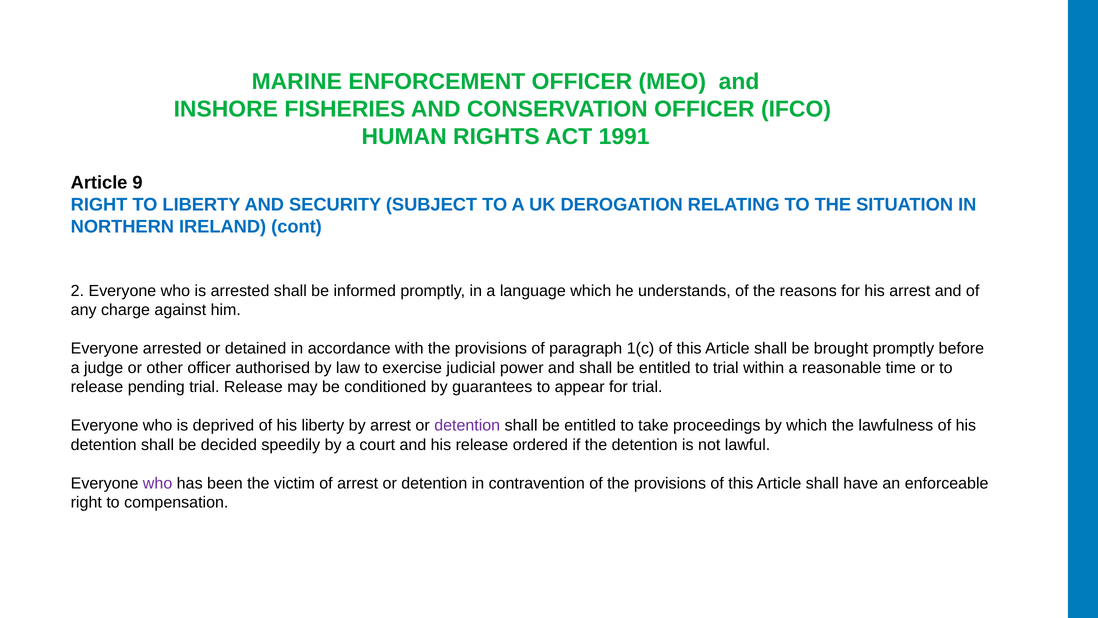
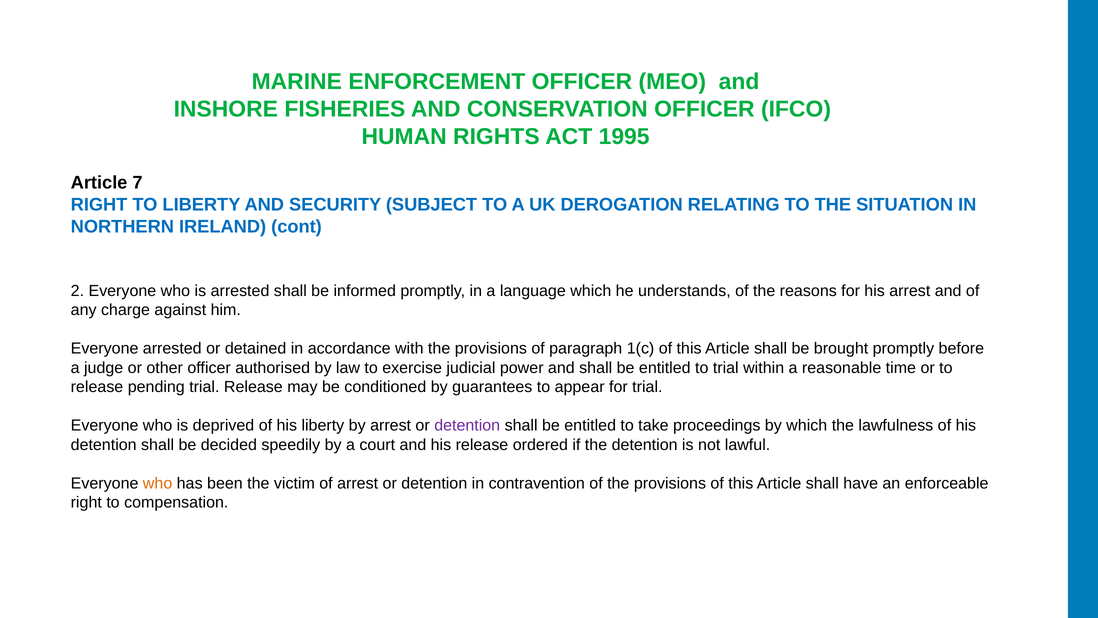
1991: 1991 -> 1995
9: 9 -> 7
who at (158, 483) colour: purple -> orange
